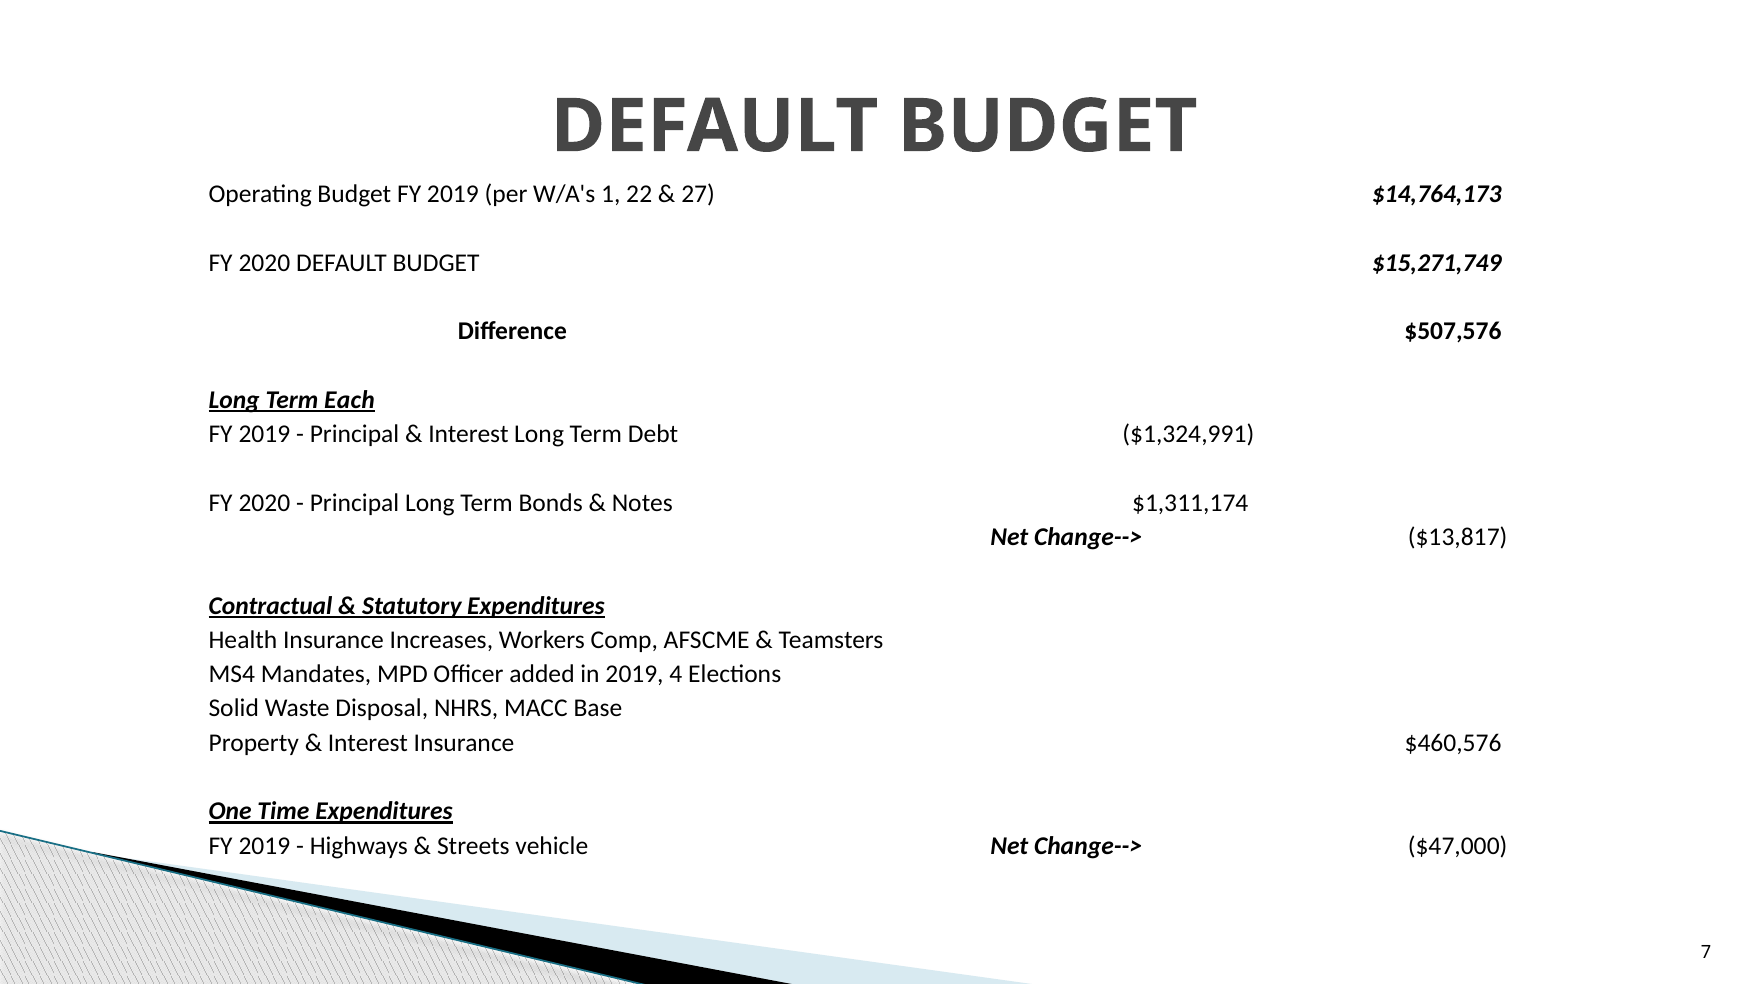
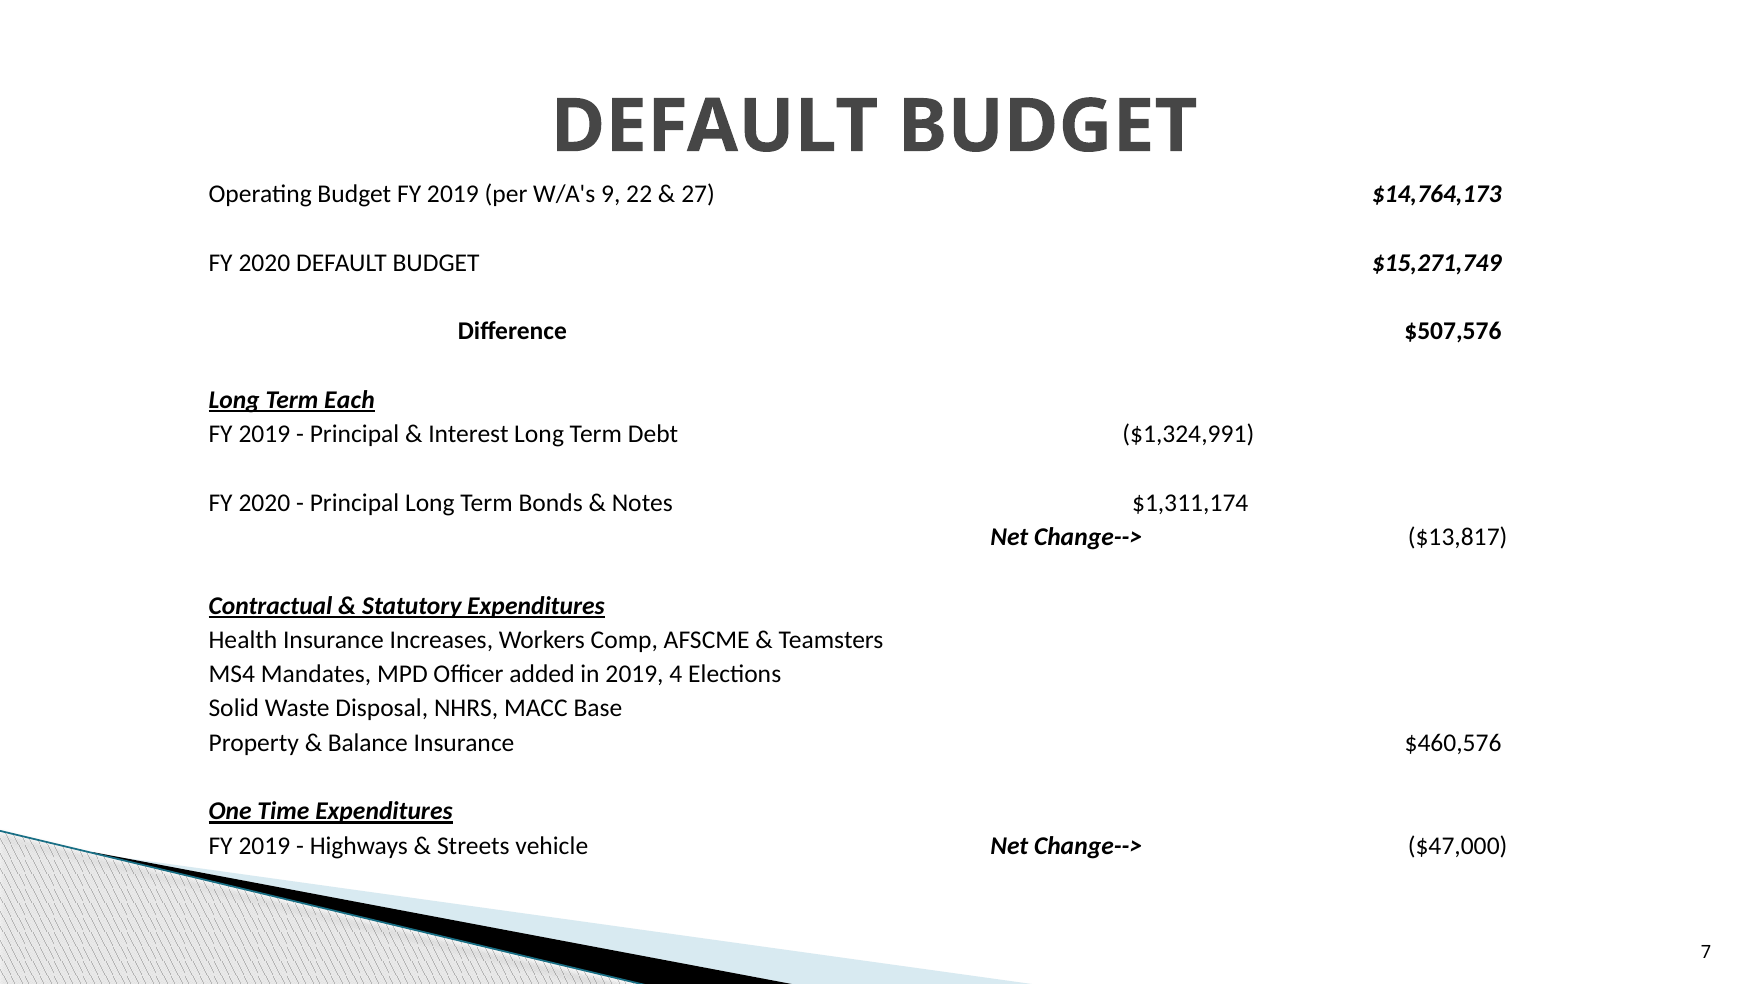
1: 1 -> 9
Interest at (368, 743): Interest -> Balance
